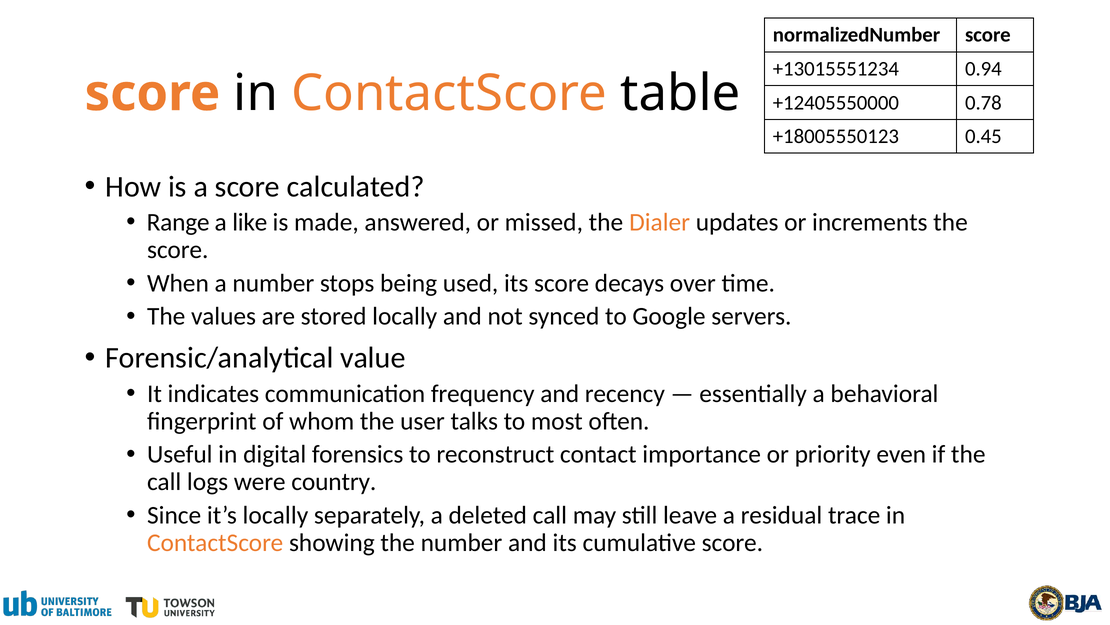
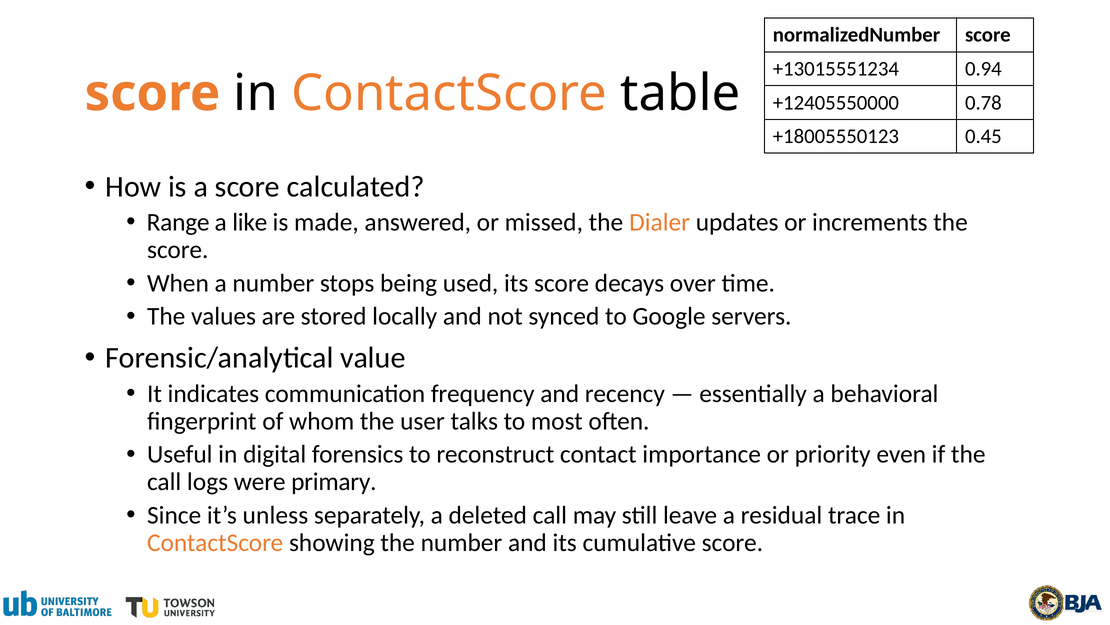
country: country -> primary
it’s locally: locally -> unless
